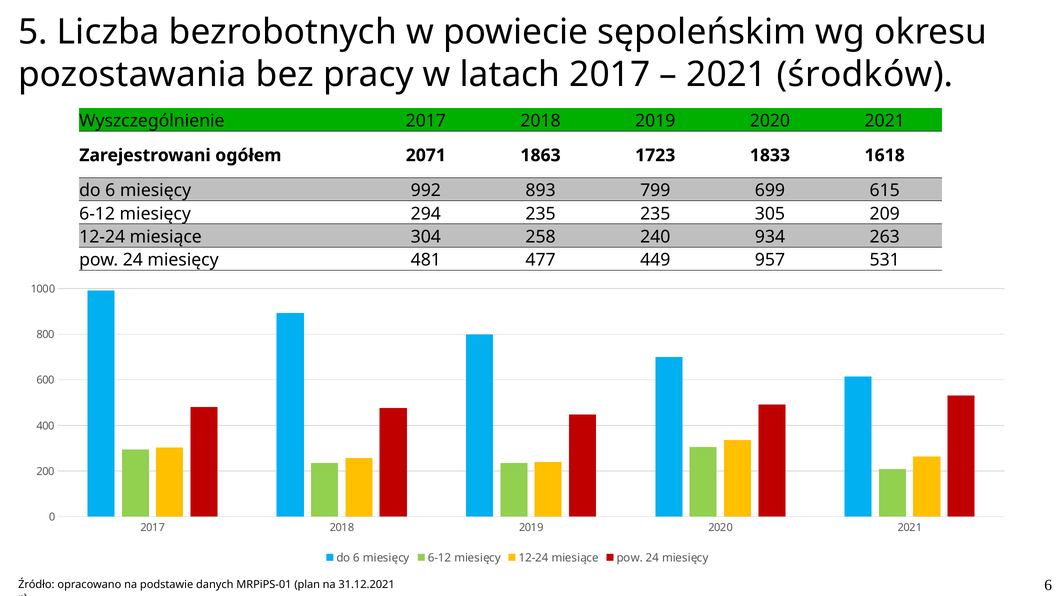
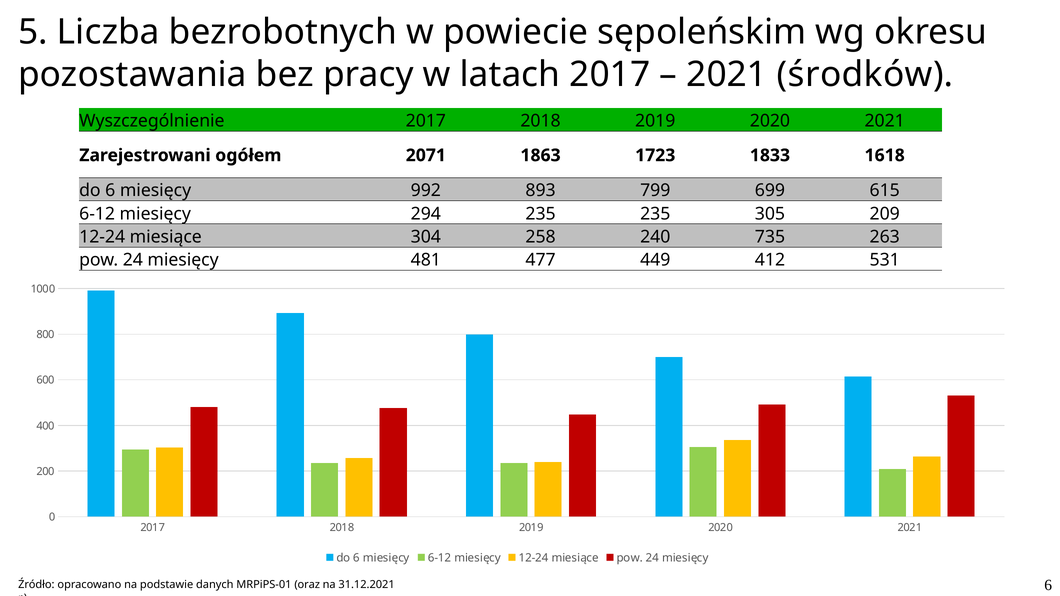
934: 934 -> 735
957: 957 -> 412
plan: plan -> oraz
